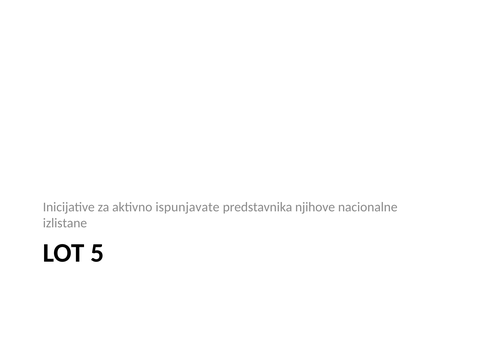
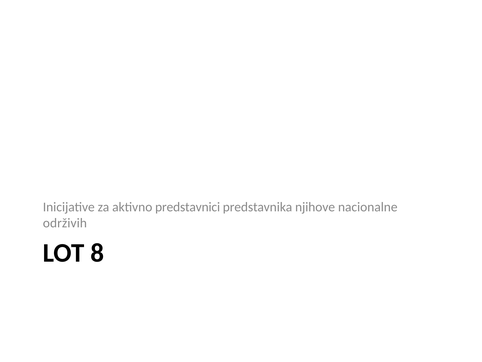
ispunjavate: ispunjavate -> predstavnici
izlistane: izlistane -> održivih
5: 5 -> 8
